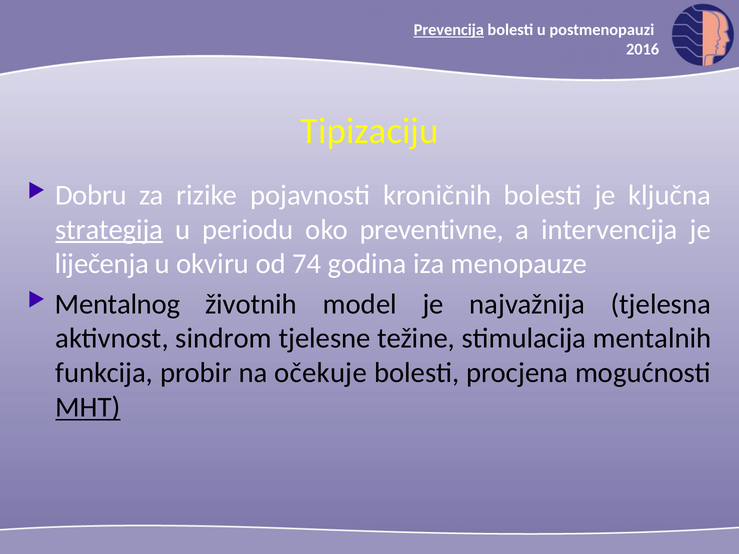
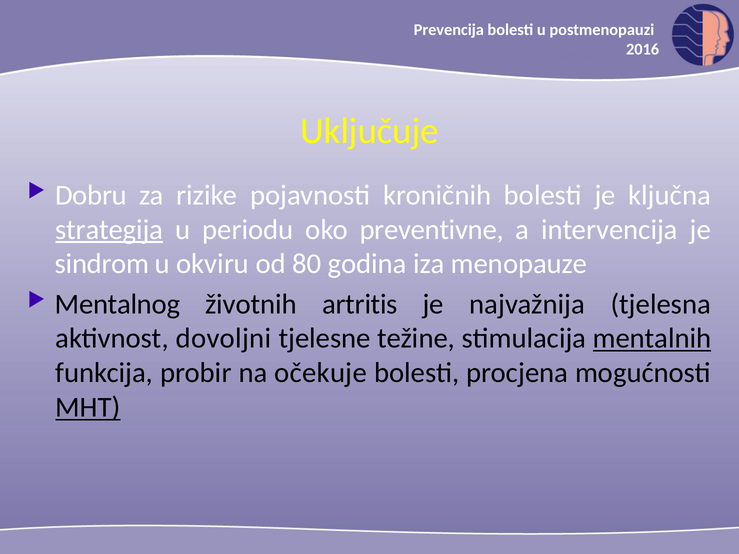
Prevencija underline: present -> none
Tipizaciju: Tipizaciju -> Uključuje
liječenja: liječenja -> sindrom
74: 74 -> 80
model: model -> artritis
sindrom: sindrom -> dovoljni
mentalnih underline: none -> present
